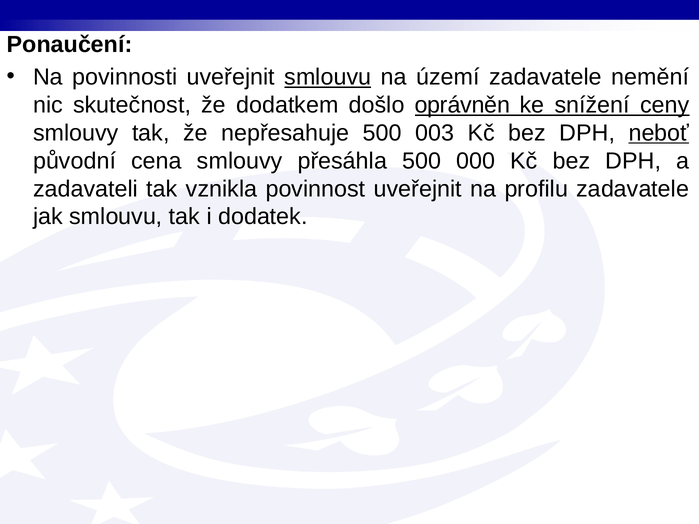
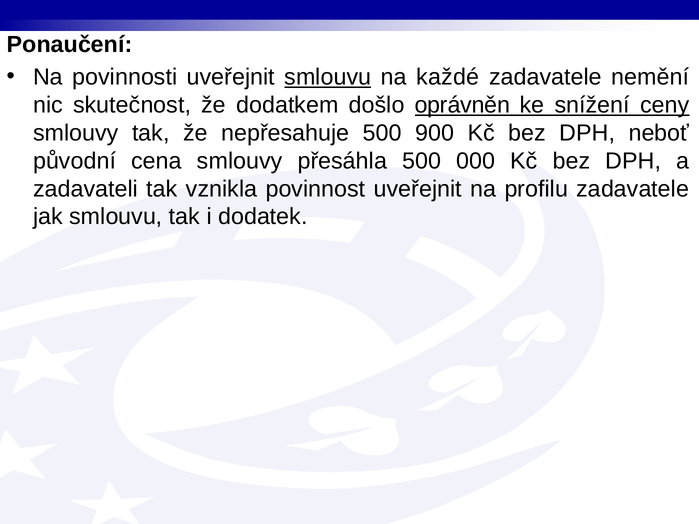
území: území -> každé
003: 003 -> 900
neboť underline: present -> none
